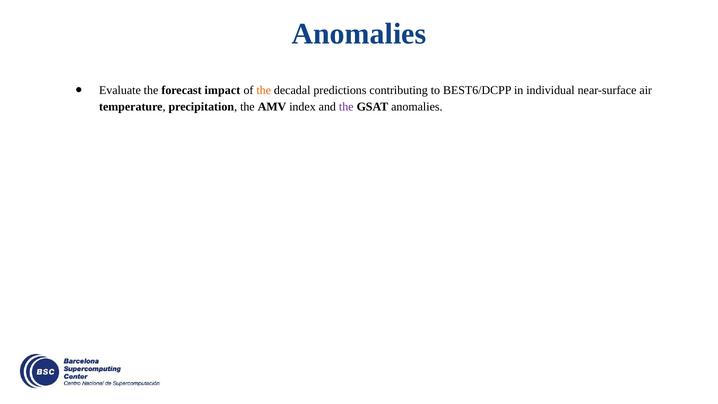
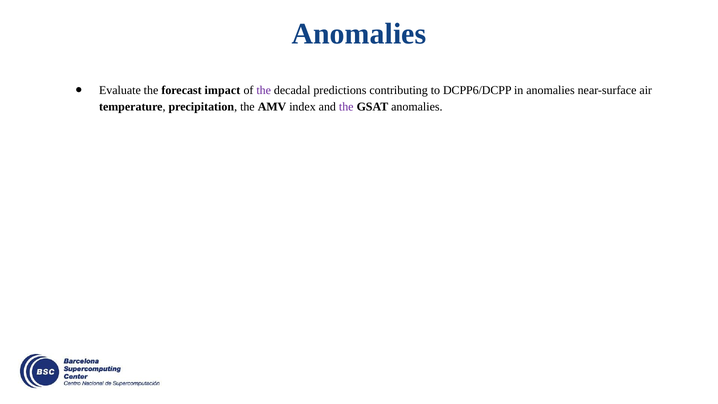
the at (264, 90) colour: orange -> purple
BEST6/DCPP: BEST6/DCPP -> DCPP6/DCPP
in individual: individual -> anomalies
